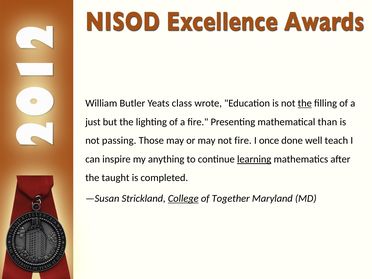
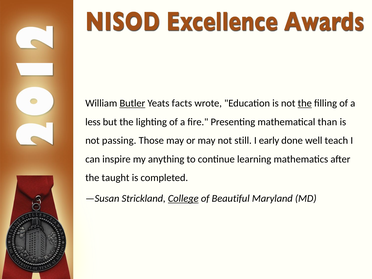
Butler underline: none -> present
class: class -> facts
just: just -> less
not fire: fire -> still
once: once -> early
learning underline: present -> none
Together: Together -> Beautiful
